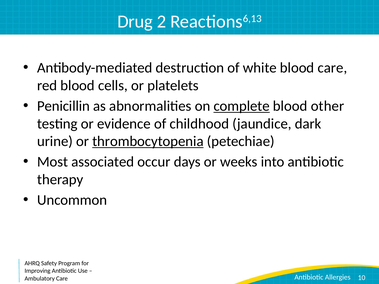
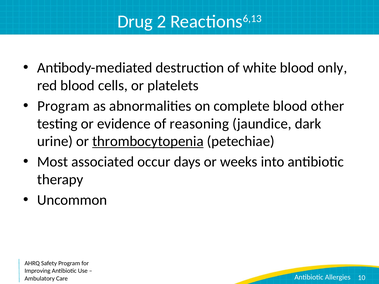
blood care: care -> only
Penicillin at (64, 106): Penicillin -> Program
complete underline: present -> none
childhood: childhood -> reasoning
